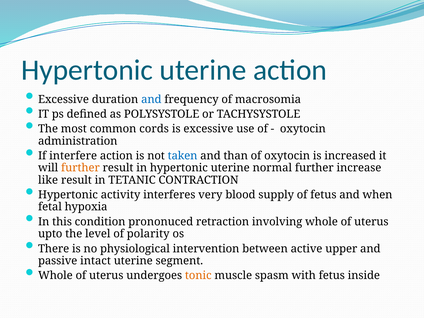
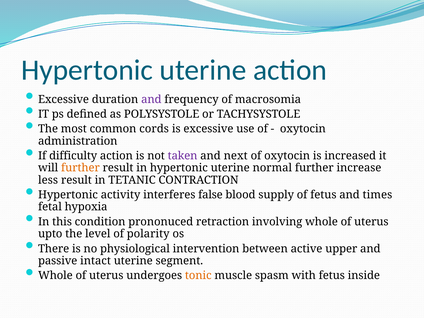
and at (151, 99) colour: blue -> purple
interfere: interfere -> difficulty
taken colour: blue -> purple
than: than -> next
like: like -> less
very: very -> false
when: when -> times
